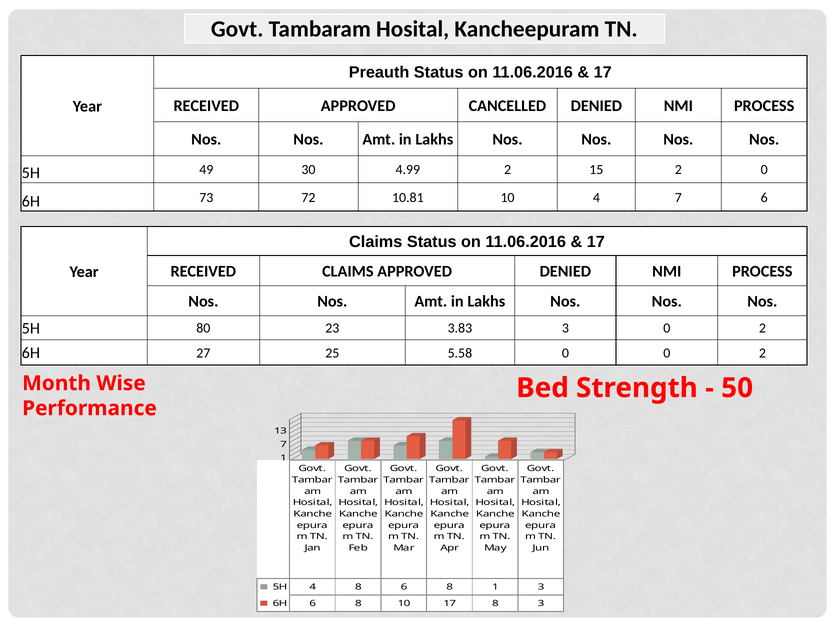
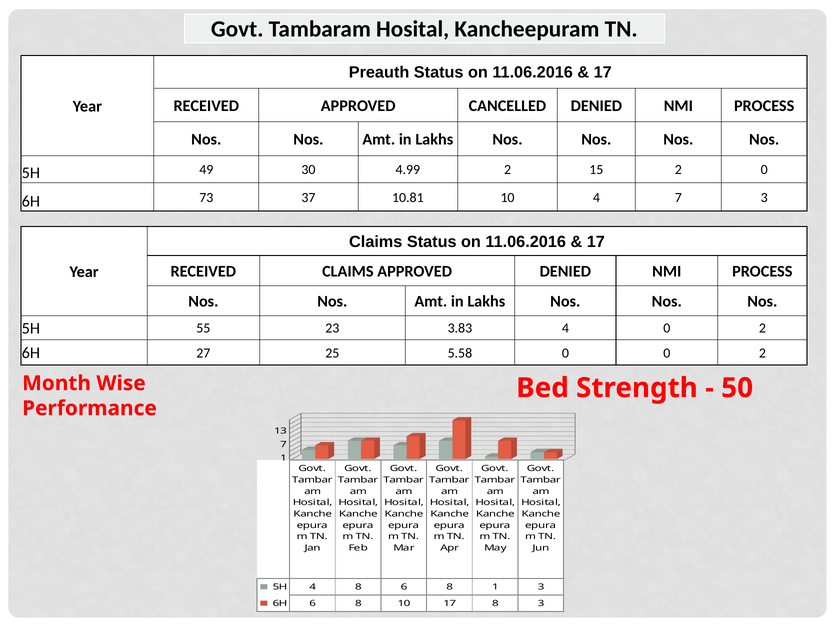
72: 72 -> 37
7 6: 6 -> 3
80: 80 -> 55
3.83 3: 3 -> 4
